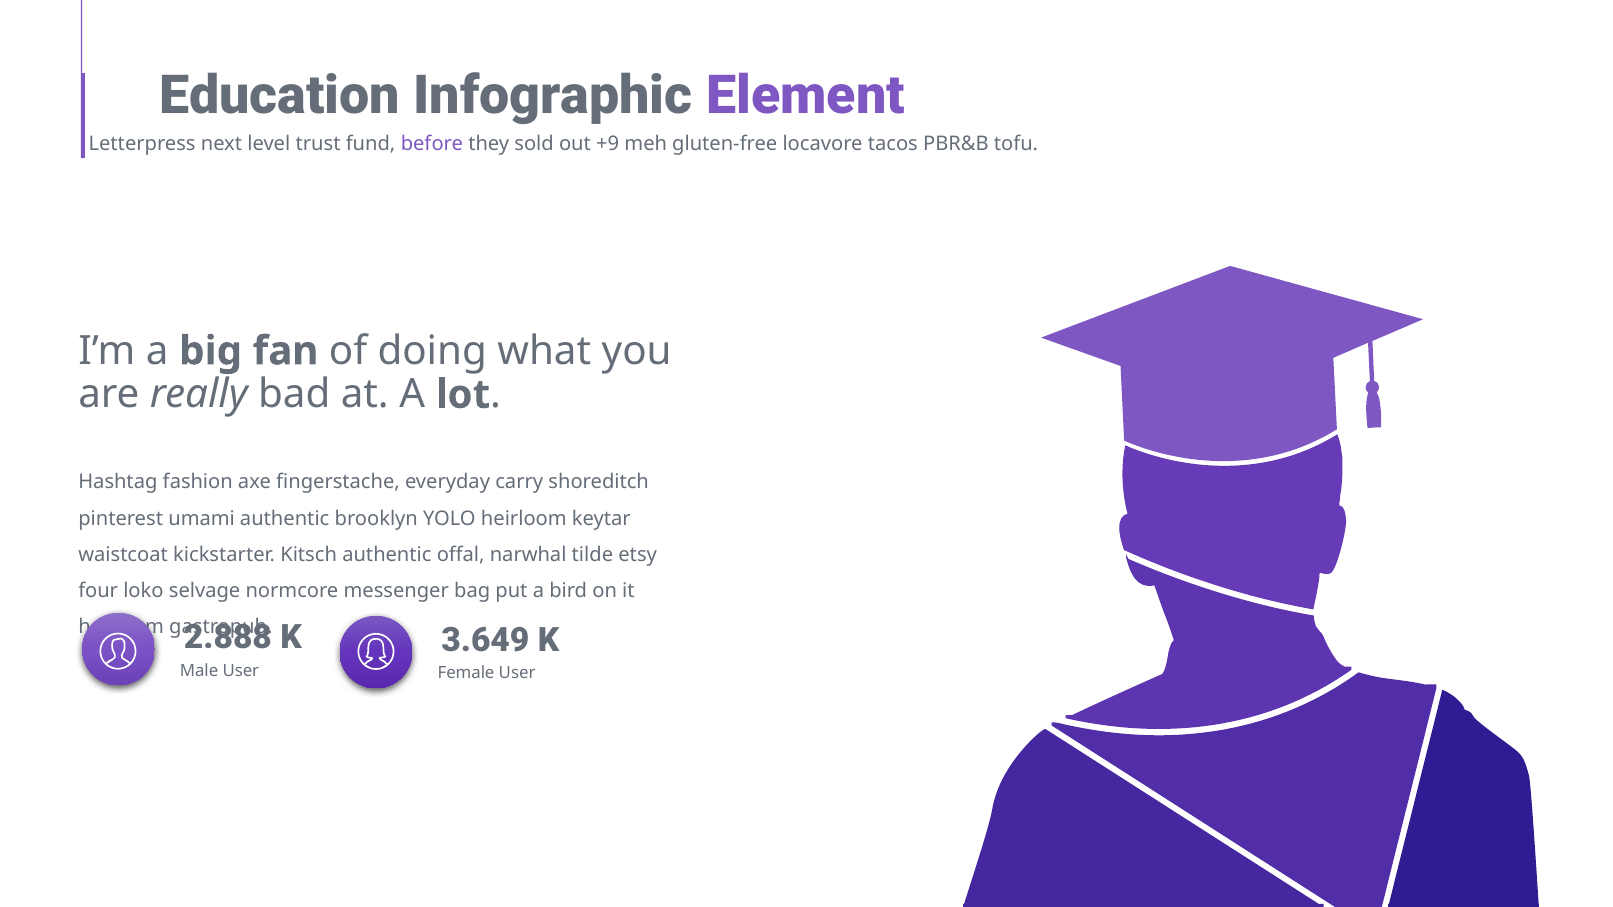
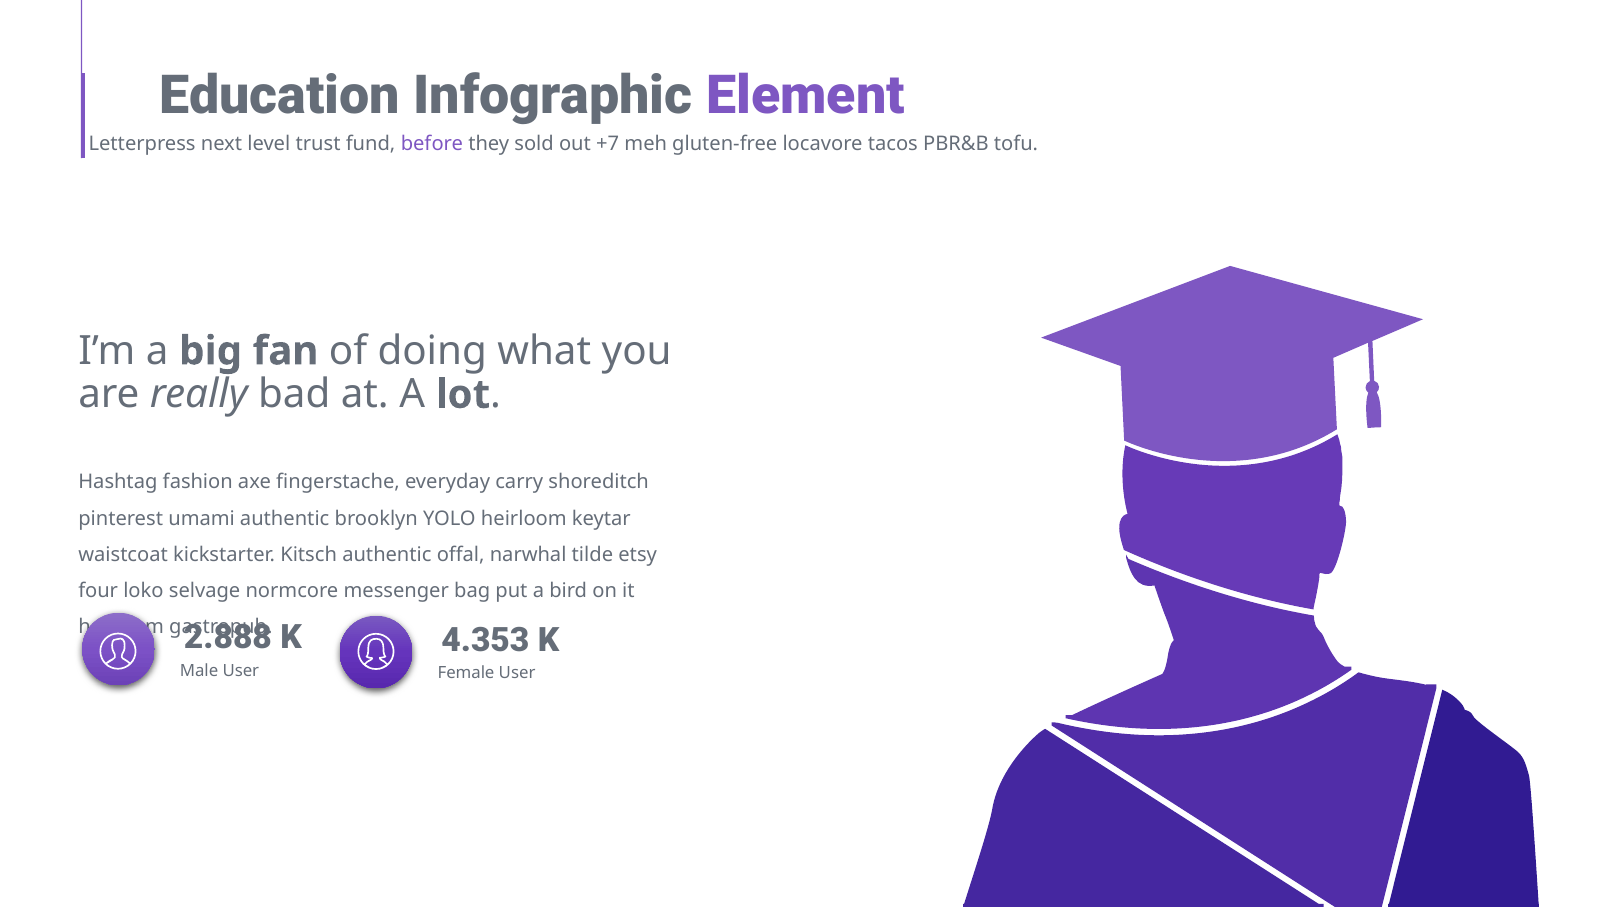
+9: +9 -> +7
3.649: 3.649 -> 4.353
